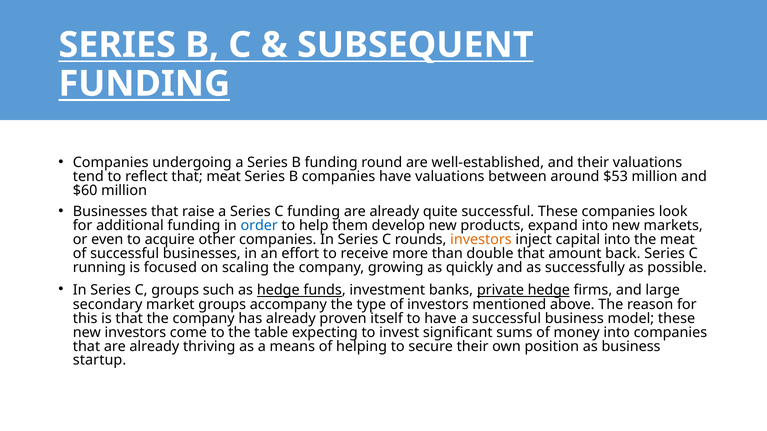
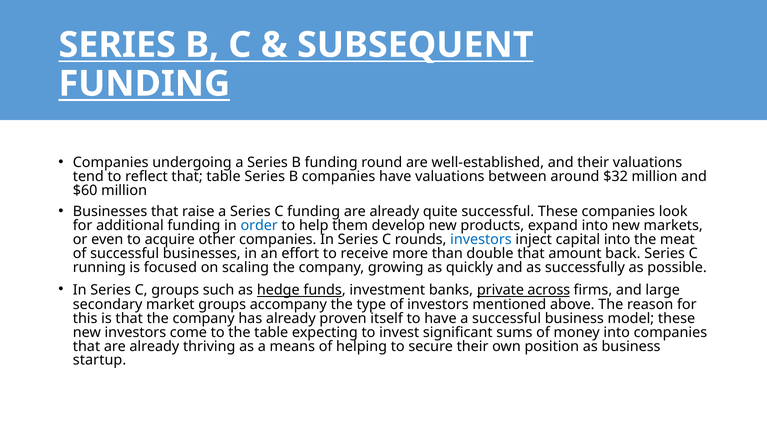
that meat: meat -> table
$53: $53 -> $32
investors at (481, 240) colour: orange -> blue
private hedge: hedge -> across
